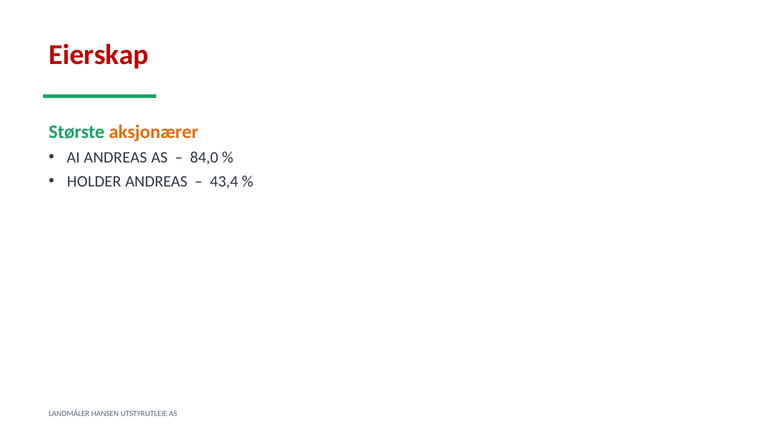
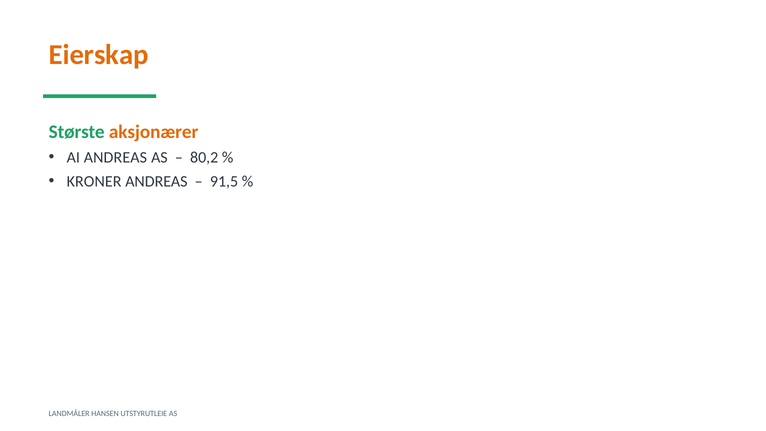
Eierskap colour: red -> orange
84,0: 84,0 -> 80,2
HOLDER: HOLDER -> KRONER
43,4: 43,4 -> 91,5
